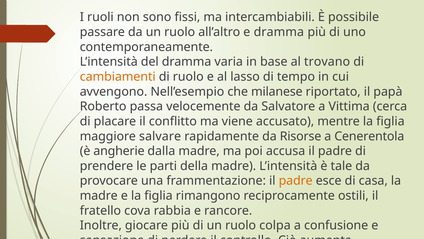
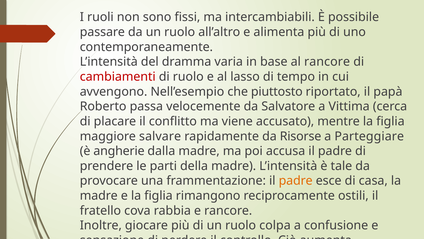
all’altro e dramma: dramma -> alimenta
al trovano: trovano -> rancore
cambiamenti colour: orange -> red
milanese: milanese -> piuttosto
Cenerentola: Cenerentola -> Parteggiare
